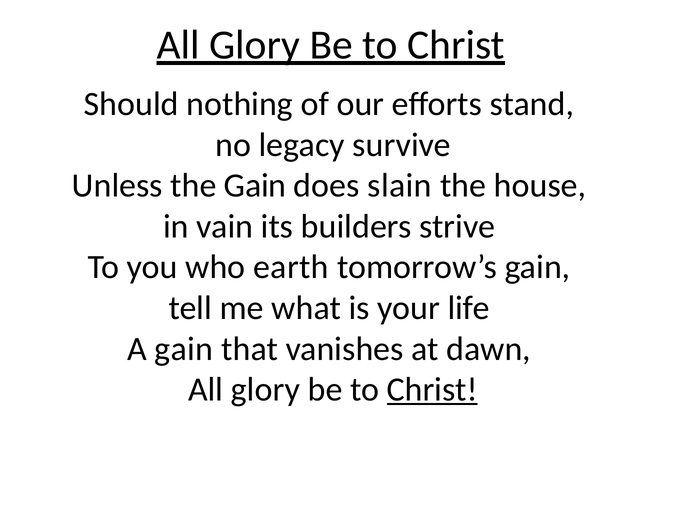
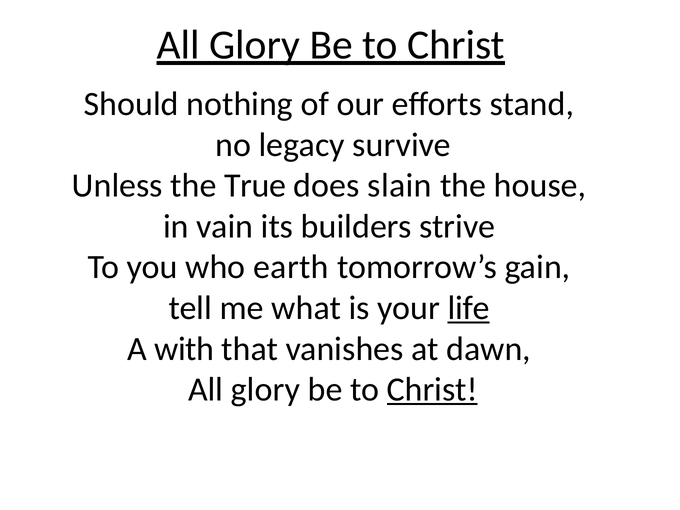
the Gain: Gain -> True
life underline: none -> present
A gain: gain -> with
